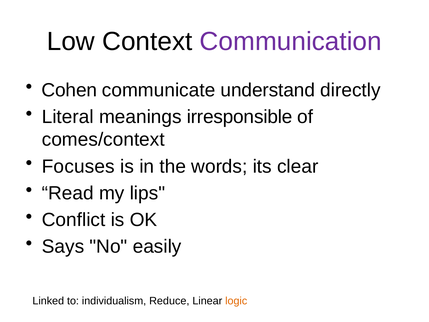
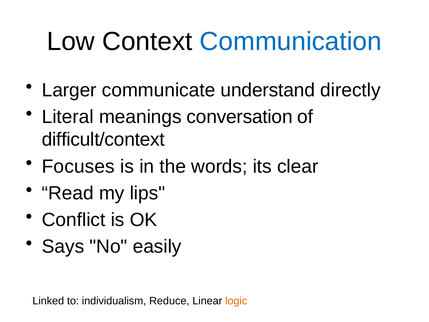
Communication colour: purple -> blue
Cohen: Cohen -> Larger
irresponsible: irresponsible -> conversation
comes/context: comes/context -> difficult/context
